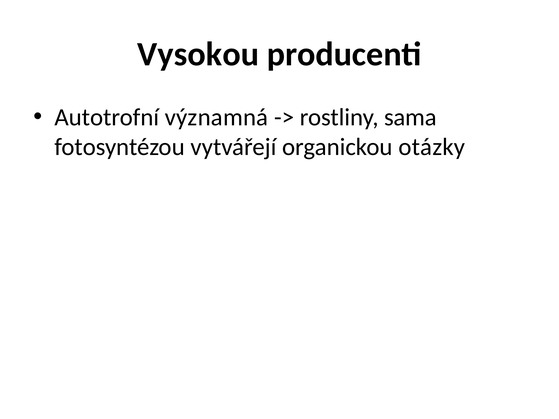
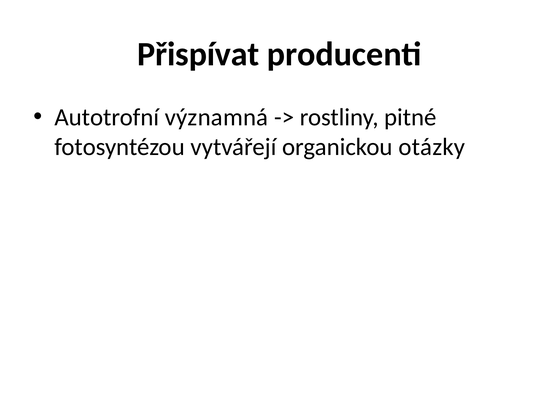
Vysokou: Vysokou -> Přispívat
sama: sama -> pitné
